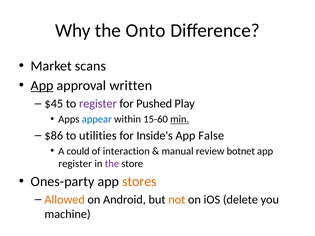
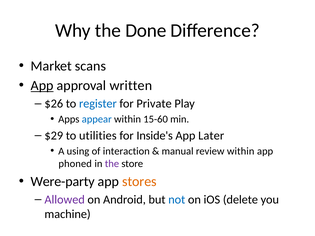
Onto: Onto -> Done
$45: $45 -> $26
register at (98, 104) colour: purple -> blue
Pushed: Pushed -> Private
min underline: present -> none
$86: $86 -> $29
False: False -> Later
could: could -> using
review botnet: botnet -> within
register at (75, 164): register -> phoned
Ones-party: Ones-party -> Were-party
Allowed colour: orange -> purple
not colour: orange -> blue
